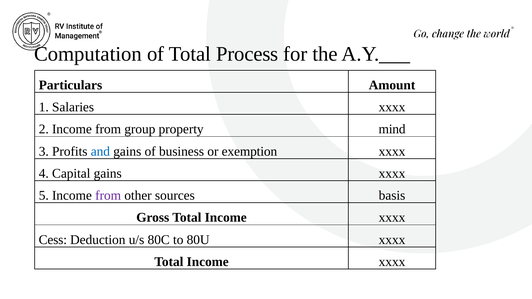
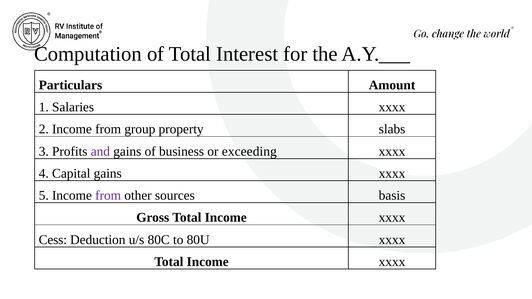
Process: Process -> Interest
mind: mind -> slabs
and colour: blue -> purple
exemption: exemption -> exceeding
